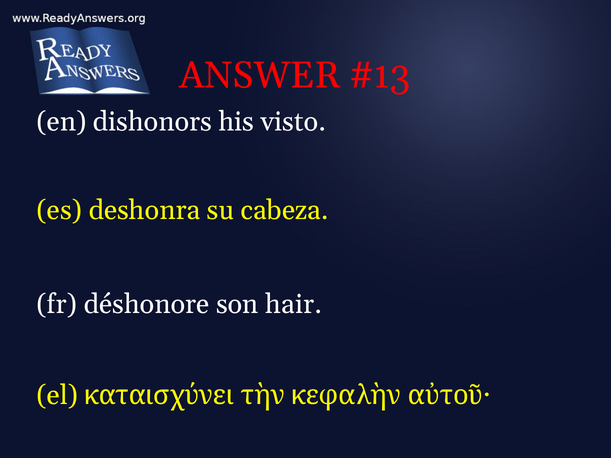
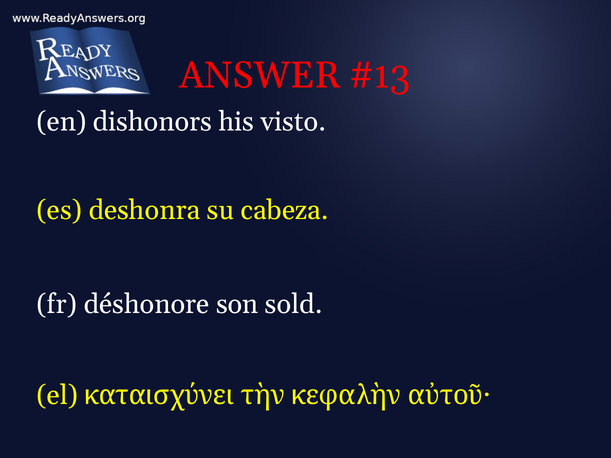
hair: hair -> sold
